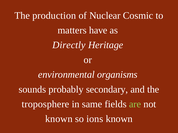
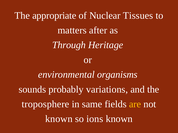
production: production -> appropriate
Cosmic: Cosmic -> Tissues
have: have -> after
Directly: Directly -> Through
secondary: secondary -> variations
are colour: light green -> yellow
